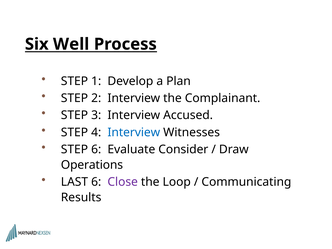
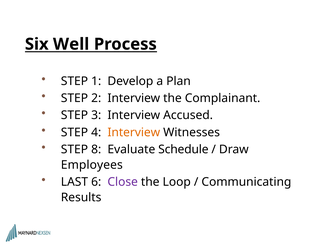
Interview at (134, 132) colour: blue -> orange
STEP 6: 6 -> 8
Consider: Consider -> Schedule
Operations: Operations -> Employees
